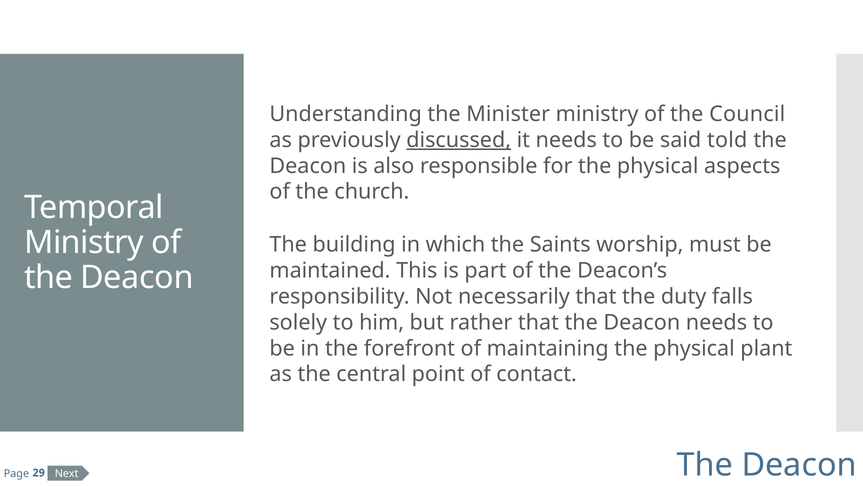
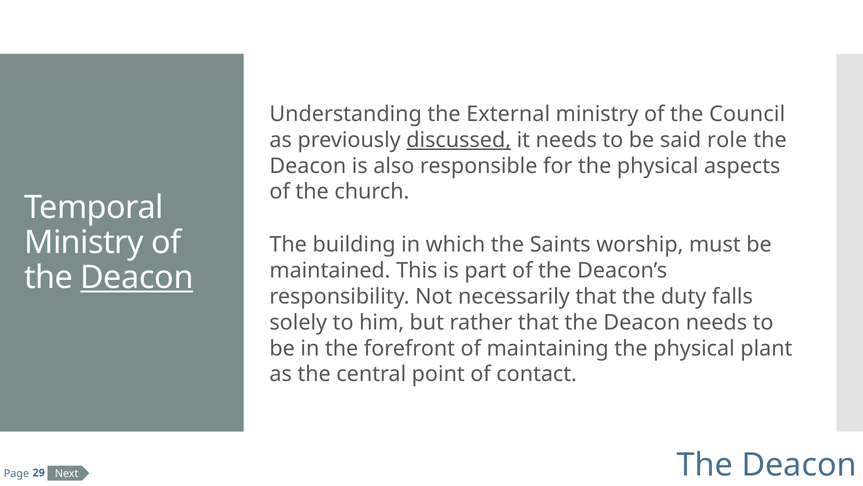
Minister: Minister -> External
told: told -> role
Deacon at (137, 277) underline: none -> present
